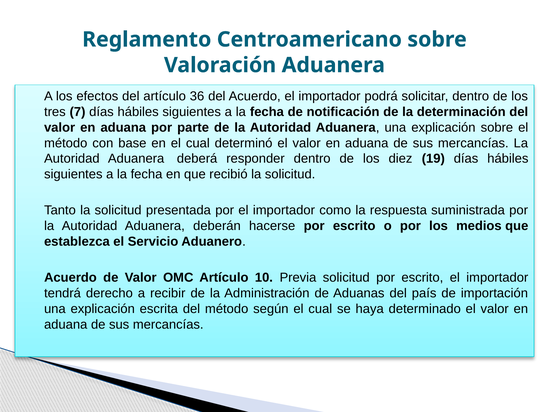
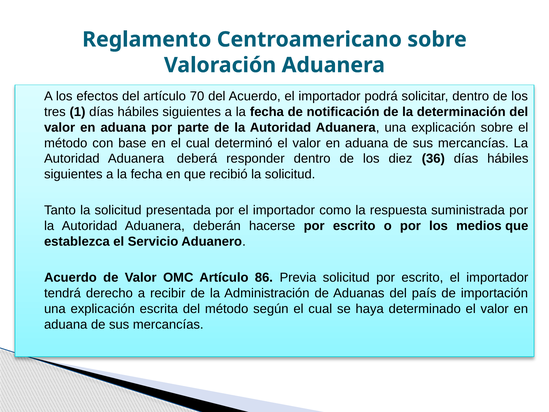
36: 36 -> 70
7: 7 -> 1
19: 19 -> 36
10: 10 -> 86
